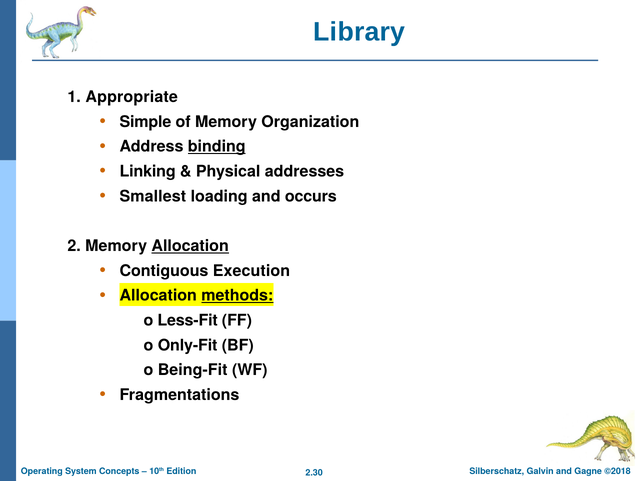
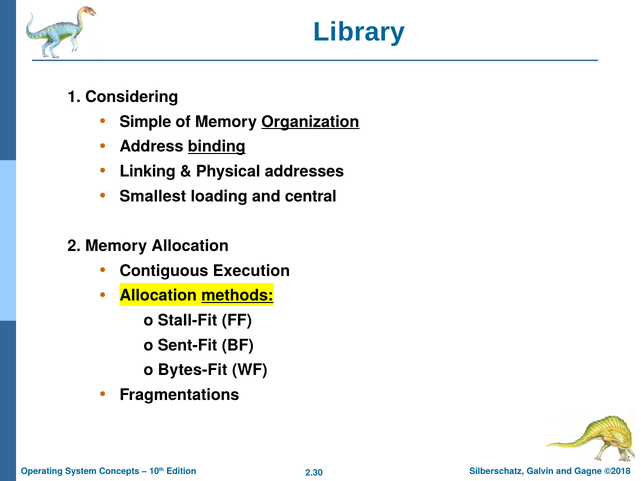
Appropriate: Appropriate -> Considering
Organization underline: none -> present
occurs: occurs -> central
Allocation at (190, 246) underline: present -> none
Less-Fit: Less-Fit -> Stall-Fit
Only-Fit: Only-Fit -> Sent-Fit
Being-Fit: Being-Fit -> Bytes-Fit
